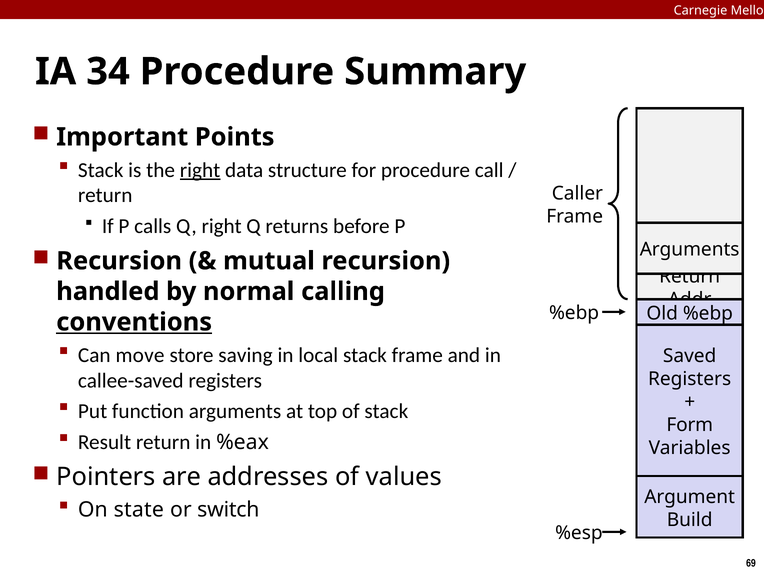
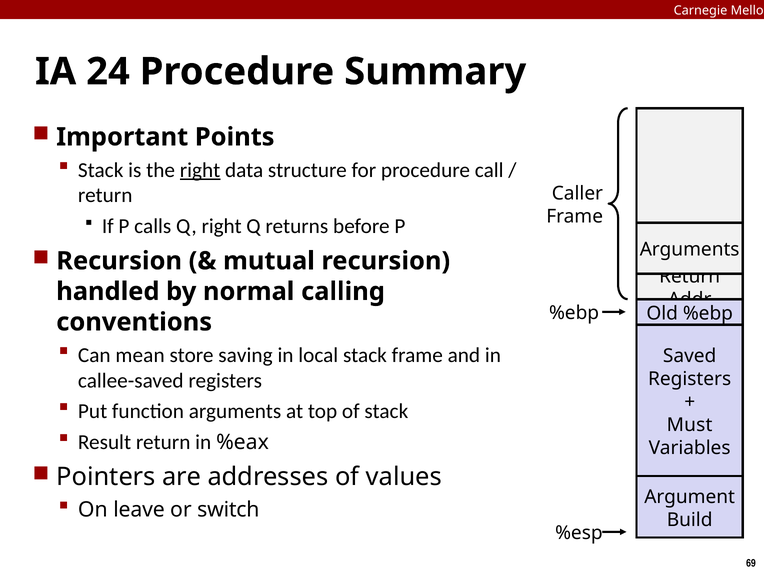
34: 34 -> 24
conventions underline: present -> none
move: move -> mean
Form: Form -> Must
state: state -> leave
